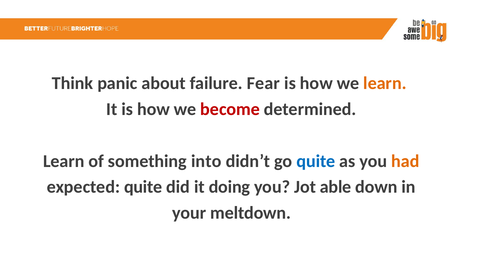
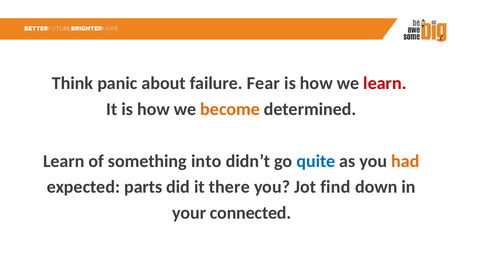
learn at (385, 84) colour: orange -> red
become colour: red -> orange
expected quite: quite -> parts
doing: doing -> there
able: able -> find
meltdown: meltdown -> connected
